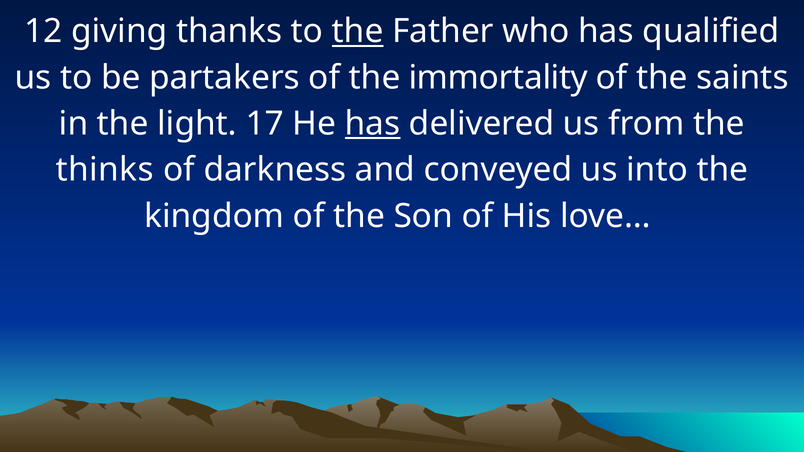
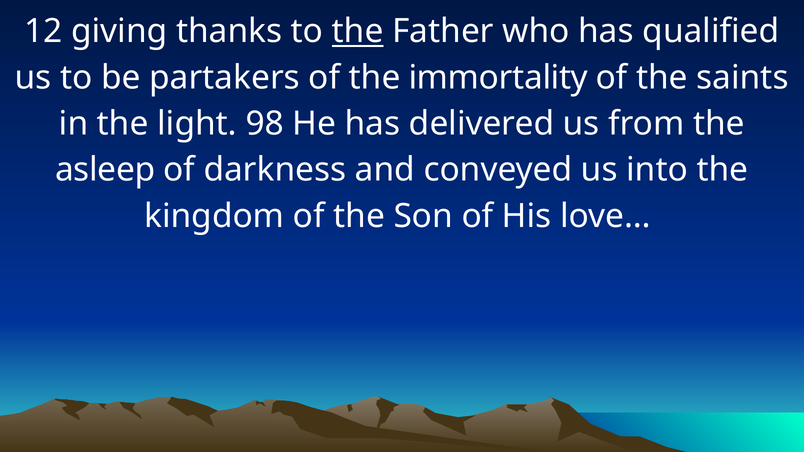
17: 17 -> 98
has at (373, 124) underline: present -> none
thinks: thinks -> asleep
